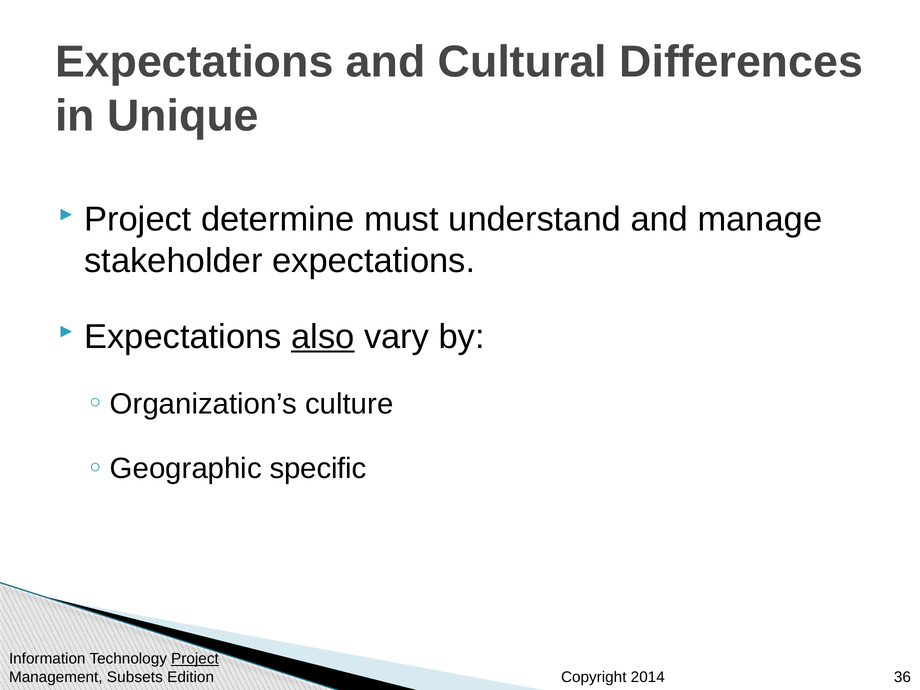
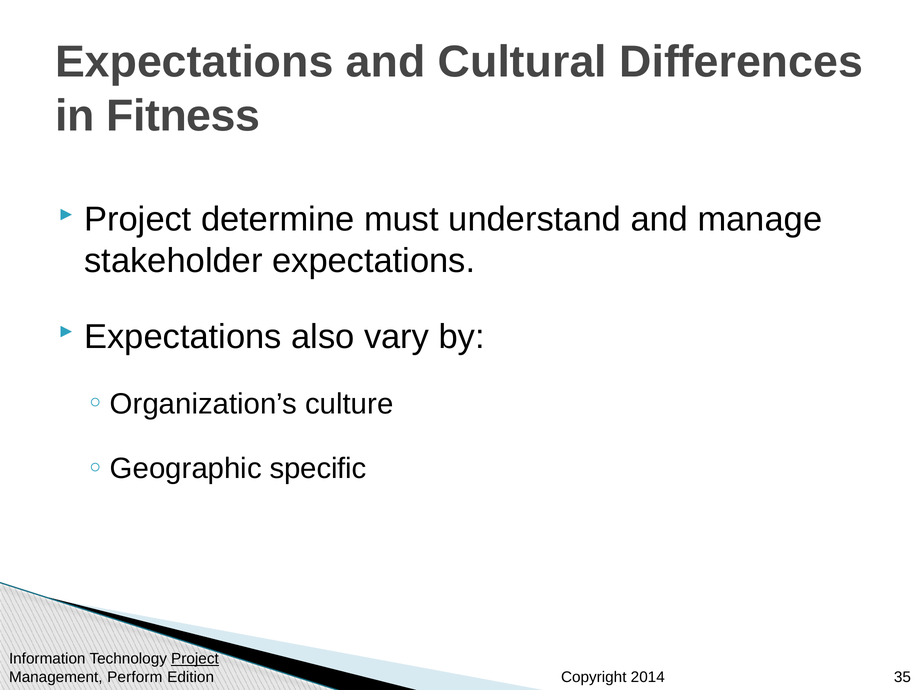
Unique: Unique -> Fitness
also underline: present -> none
Subsets: Subsets -> Perform
36: 36 -> 35
